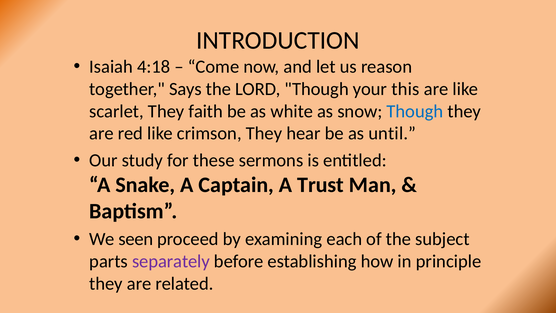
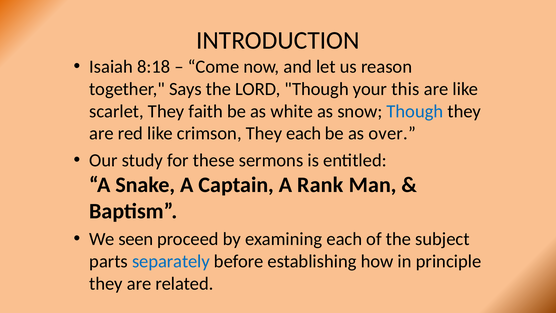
4:18: 4:18 -> 8:18
They hear: hear -> each
until: until -> over
Trust: Trust -> Rank
separately colour: purple -> blue
